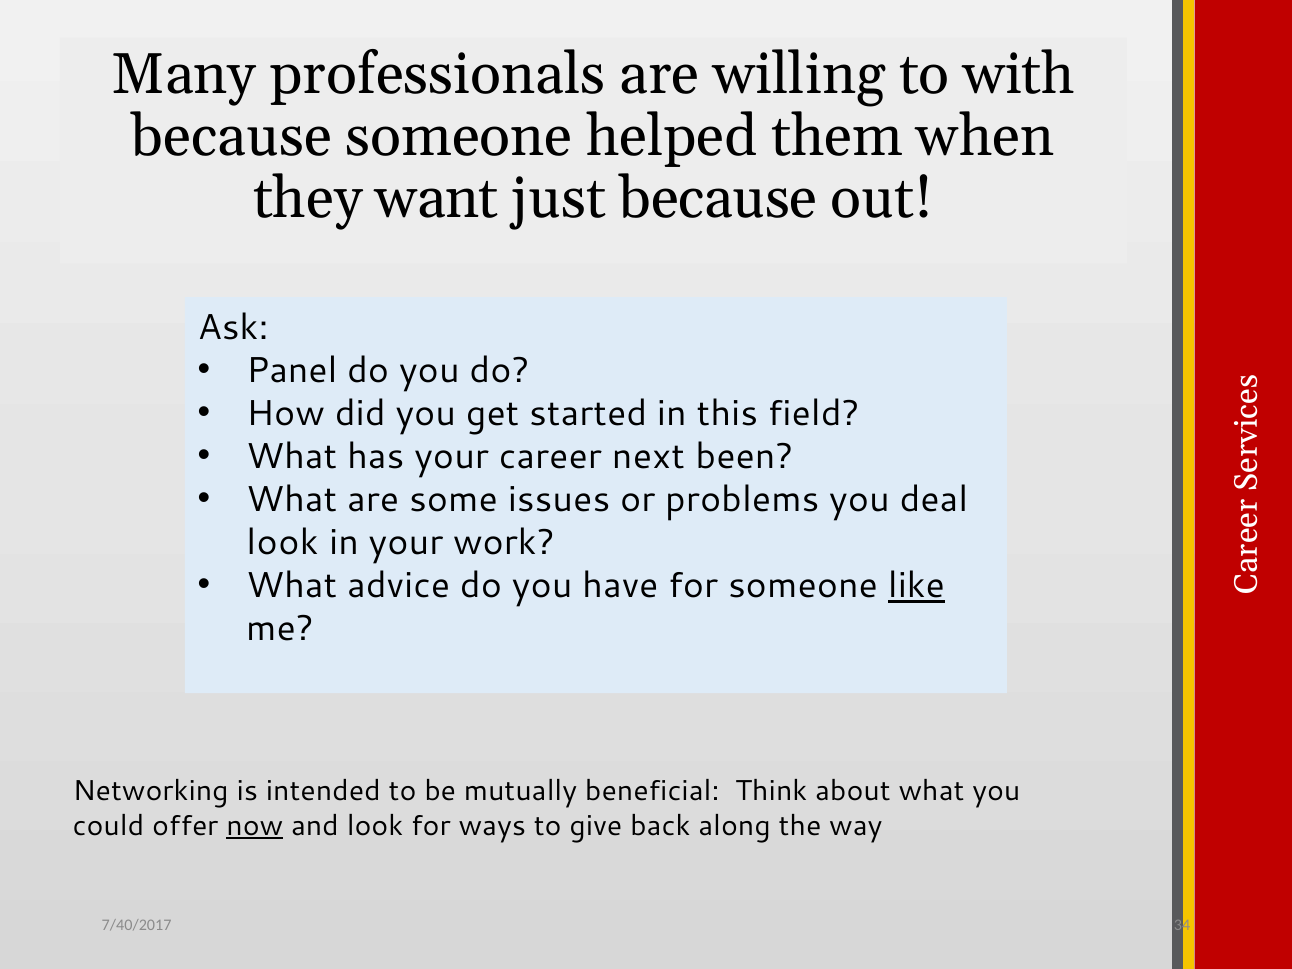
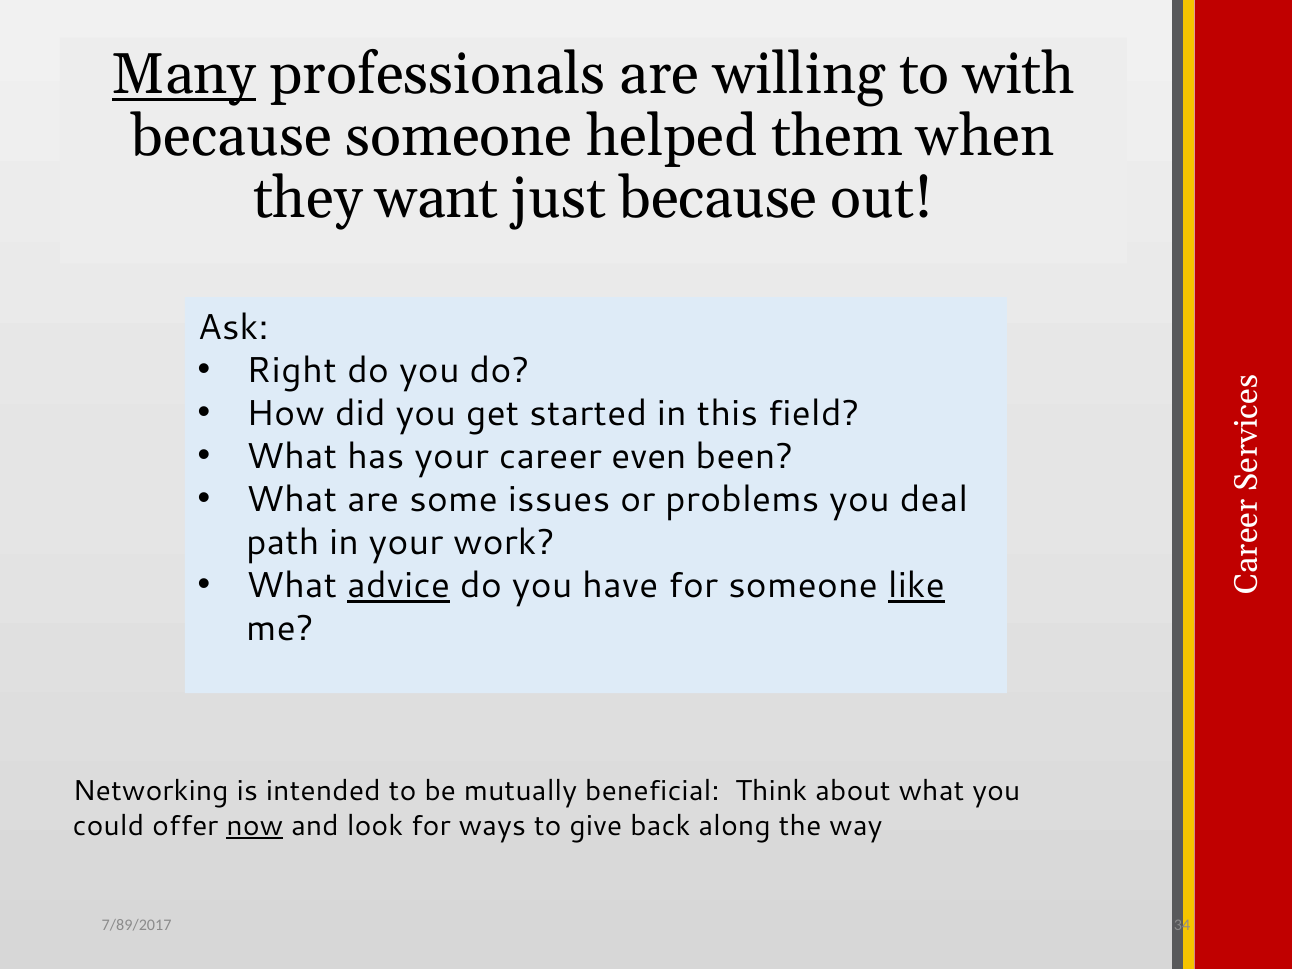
Many underline: none -> present
Panel: Panel -> Right
next: next -> even
look at (283, 543): look -> path
advice underline: none -> present
7/40/2017: 7/40/2017 -> 7/89/2017
